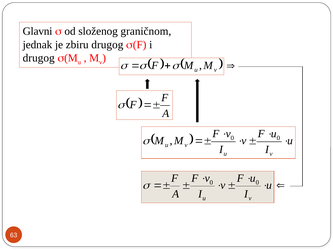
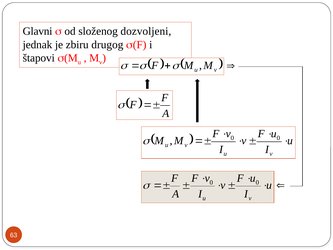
graničnom: graničnom -> dozvoljeni
drugog at (39, 58): drugog -> štapovi
